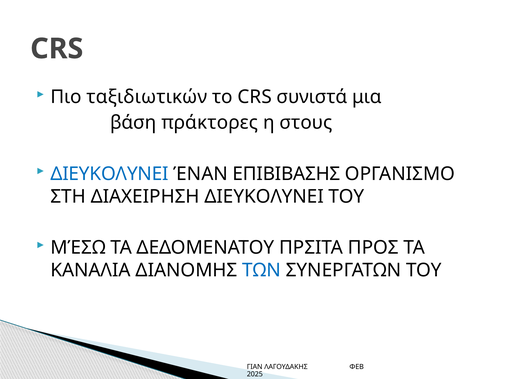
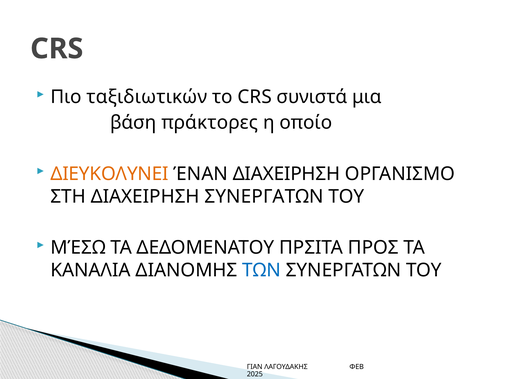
στους: στους -> οποίο
ΔΙΕΥΚΟΛΥΝΕΙ at (109, 174) colour: blue -> orange
ΈΝΑΝ ΕΠΙΒΙΒΑΣΗΣ: ΕΠΙΒΙΒΑΣΗΣ -> ΔΙΑΧΕΙΡΗΣΗ
ΔΙΑΧΕΙΡΗΣΗ ΔΙΕΥΚΟΛΥΝΕΙ: ΔΙΕΥΚΟΛΥΝΕΙ -> ΣΥΝΕΡΓΑΤΩΝ
